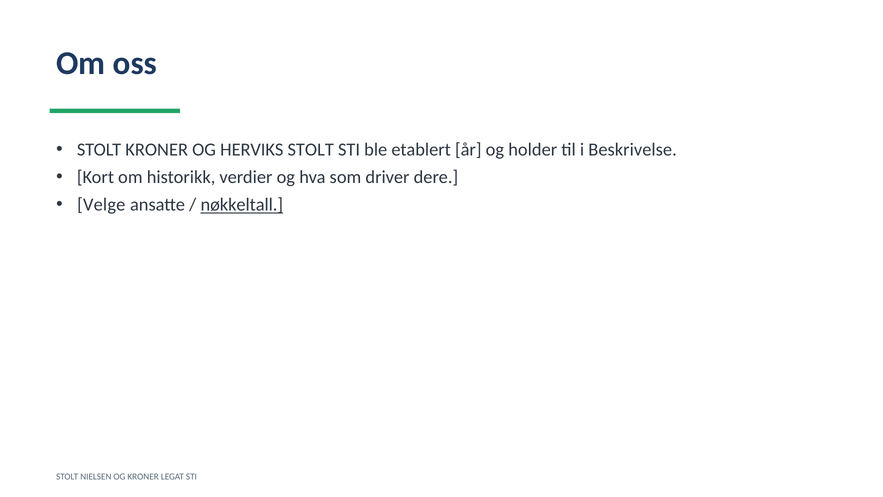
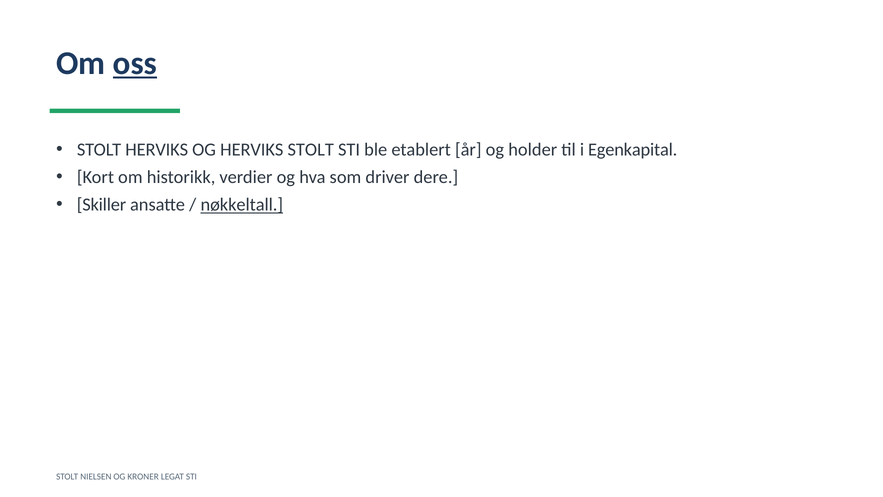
oss underline: none -> present
STOLT KRONER: KRONER -> HERVIKS
Beskrivelse: Beskrivelse -> Egenkapital
Velge: Velge -> Skiller
